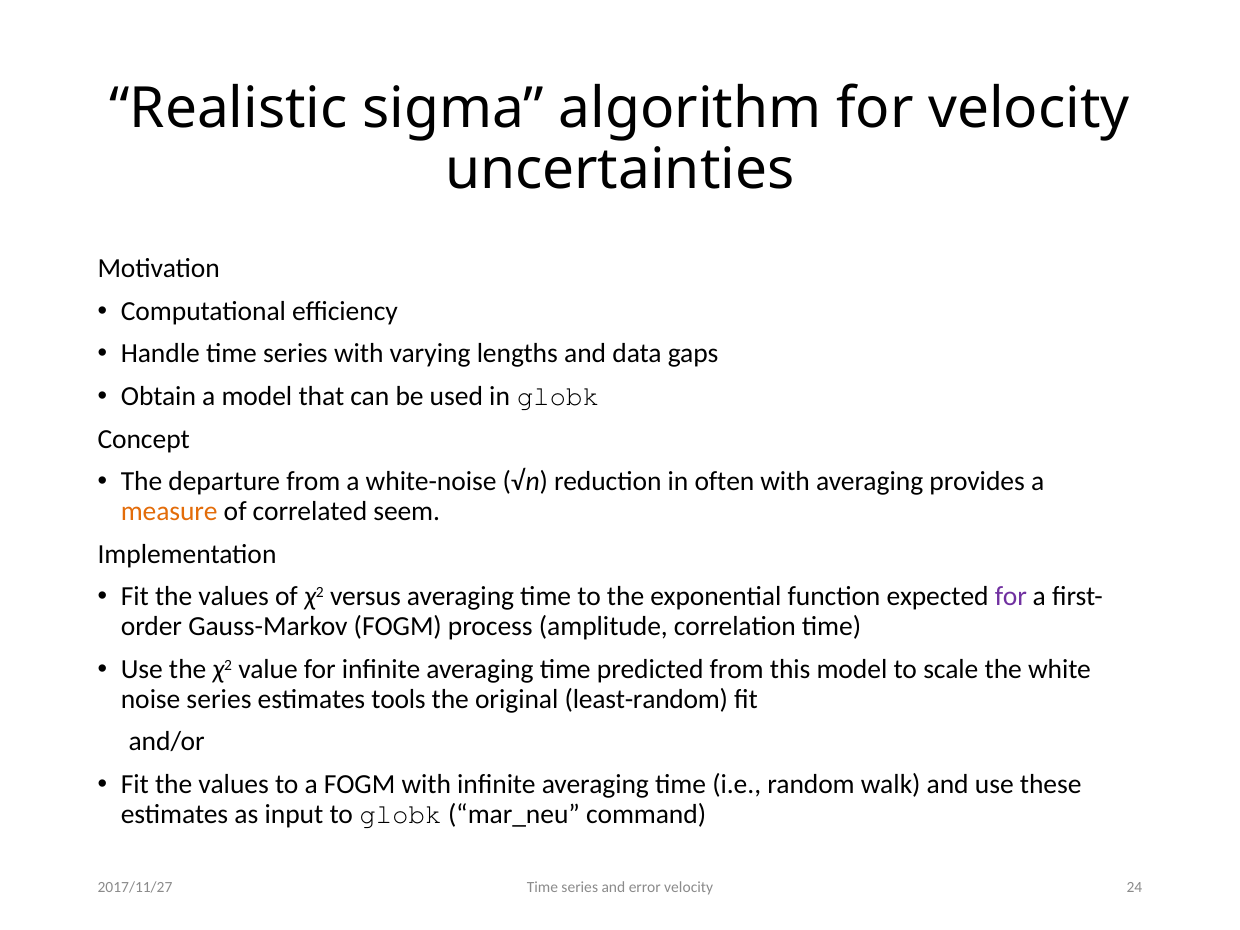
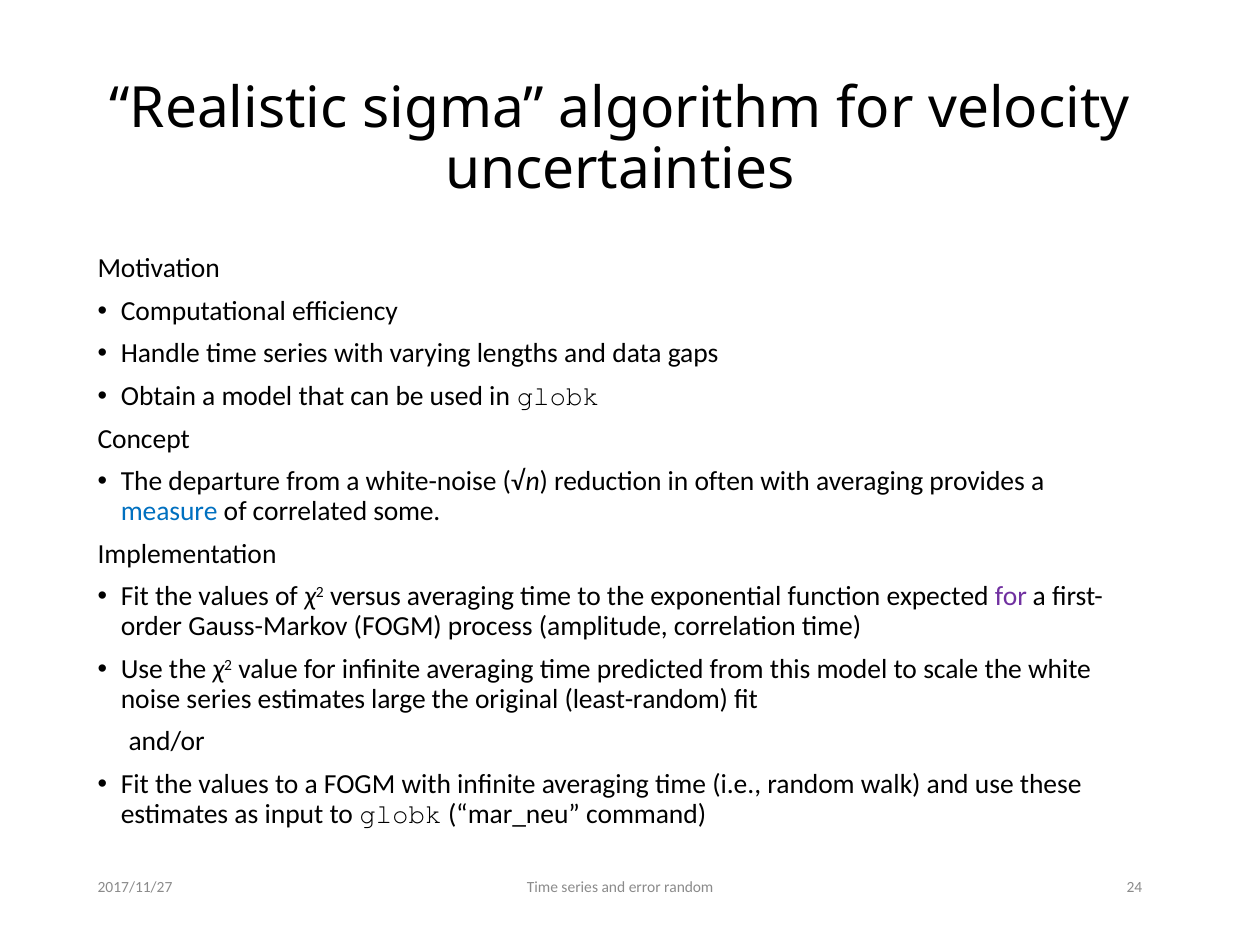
measure colour: orange -> blue
seem: seem -> some
tools: tools -> large
error velocity: velocity -> random
